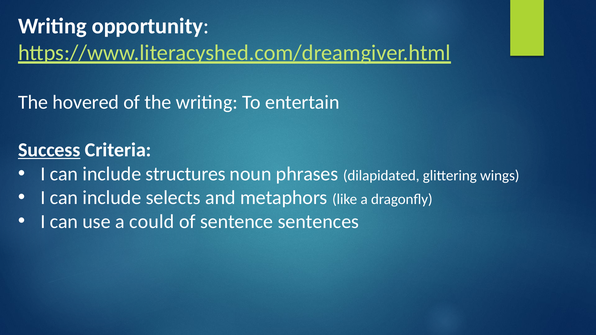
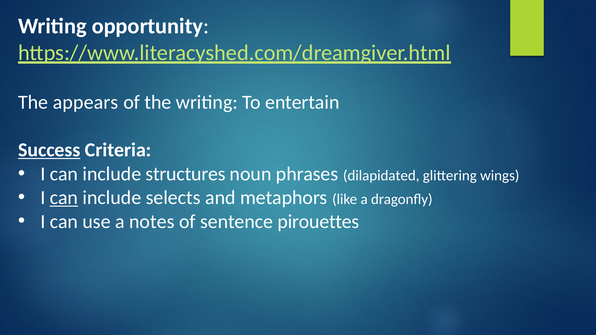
hovered: hovered -> appears
can at (64, 198) underline: none -> present
could: could -> notes
sentences: sentences -> pirouettes
